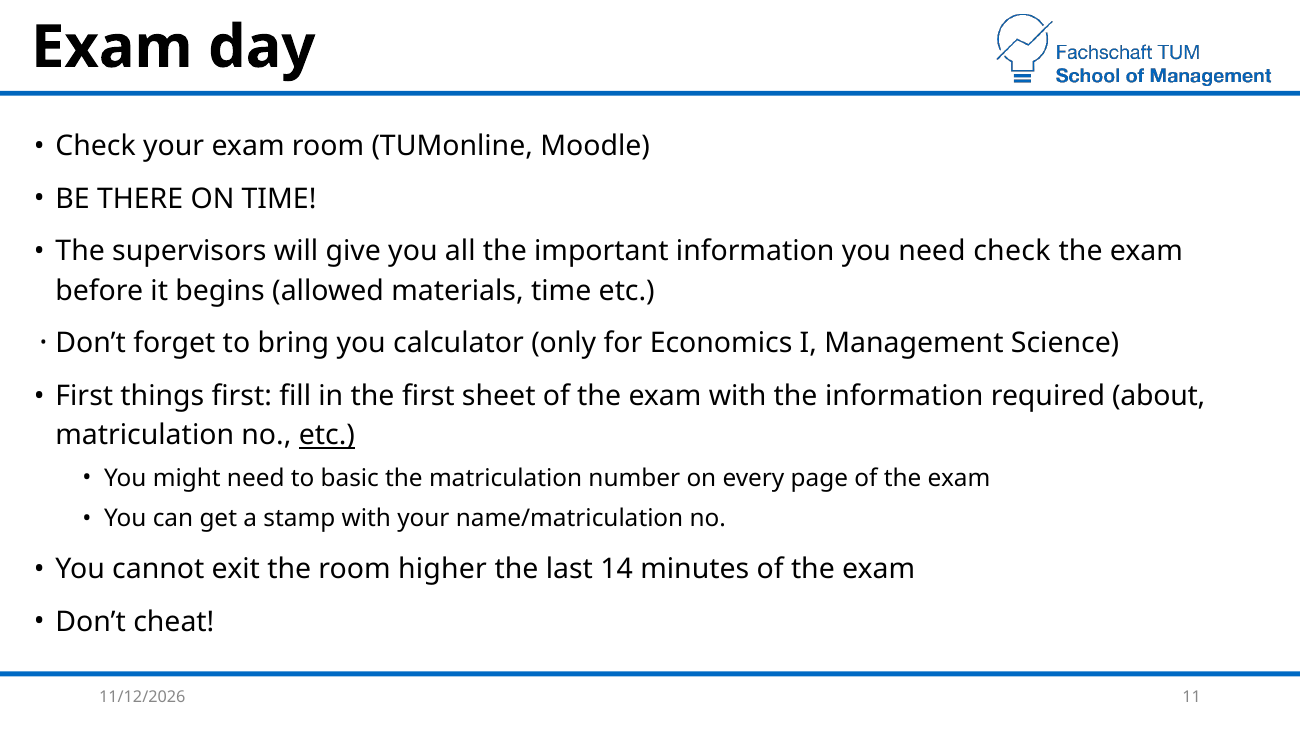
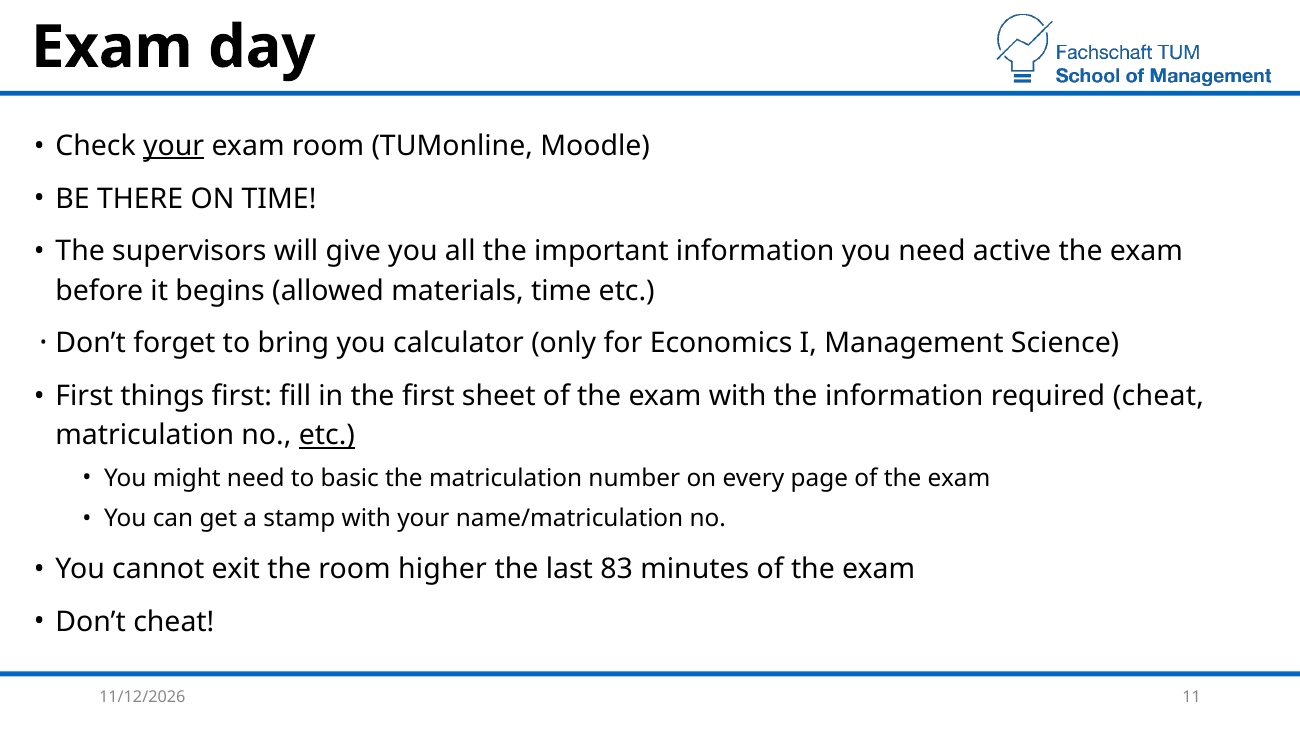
your at (174, 146) underline: none -> present
need check: check -> active
required about: about -> cheat
14: 14 -> 83
